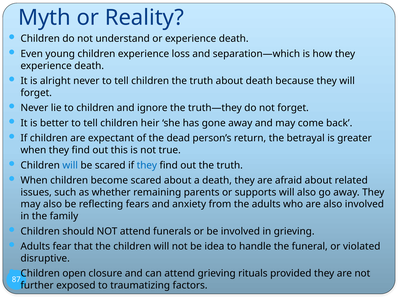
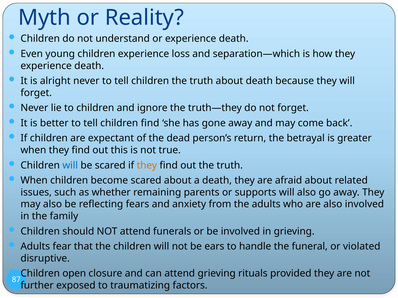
children heir: heir -> find
they at (147, 166) colour: blue -> orange
idea: idea -> ears
